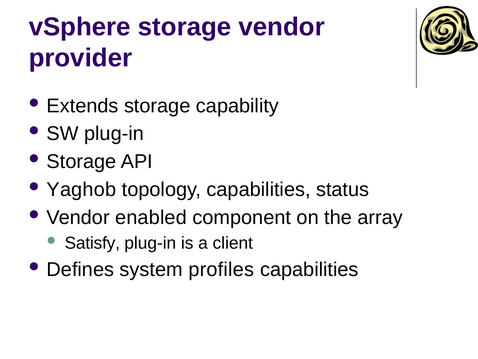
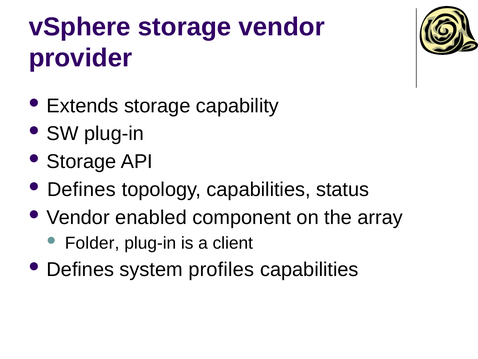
Yaghob at (81, 189): Yaghob -> Defines
Satisfy: Satisfy -> Folder
